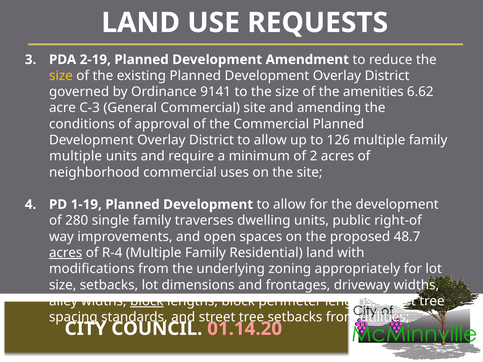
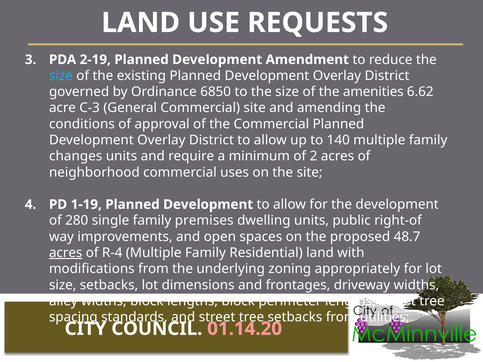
size at (61, 76) colour: yellow -> light blue
9141: 9141 -> 6850
126: 126 -> 140
multiple at (76, 156): multiple -> changes
traverses: traverses -> premises
block at (147, 301) underline: present -> none
